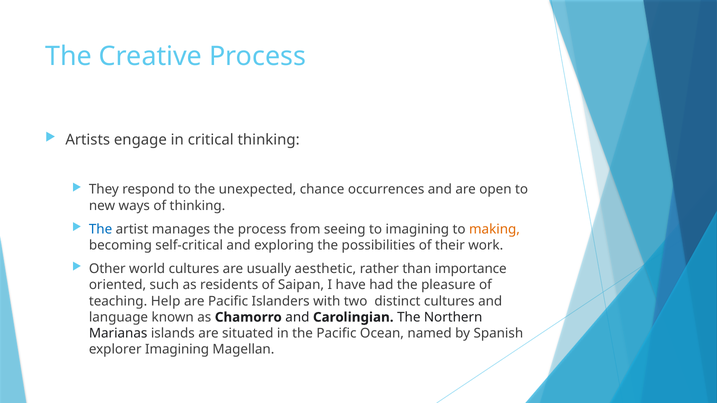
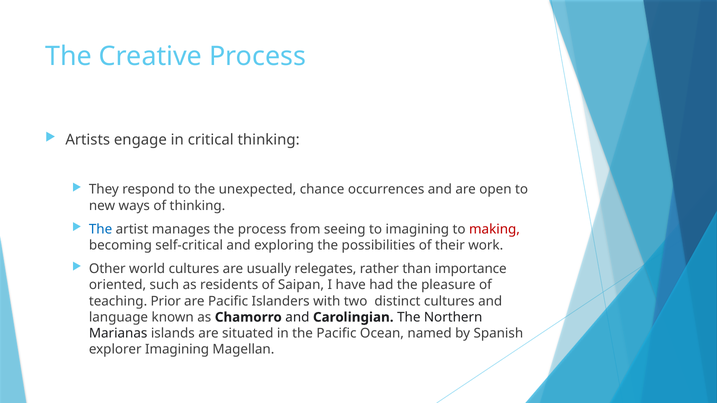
making colour: orange -> red
aesthetic: aesthetic -> relegates
Help: Help -> Prior
